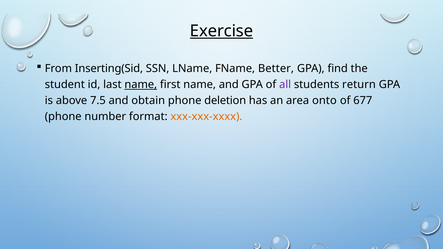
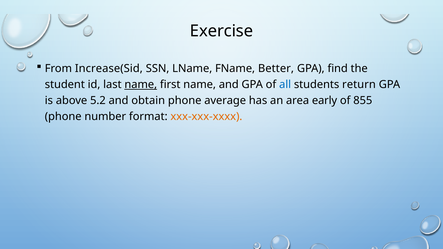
Exercise underline: present -> none
Inserting(Sid: Inserting(Sid -> Increase(Sid
all colour: purple -> blue
7.5: 7.5 -> 5.2
deletion: deletion -> average
onto: onto -> early
677: 677 -> 855
